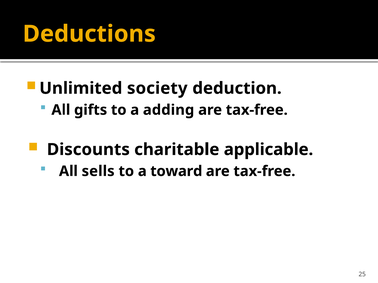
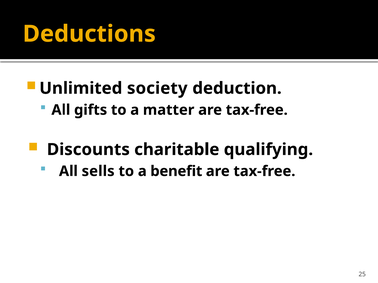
adding: adding -> matter
applicable: applicable -> qualifying
toward: toward -> benefit
